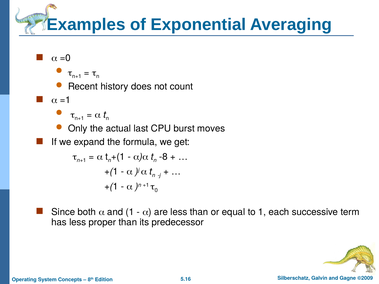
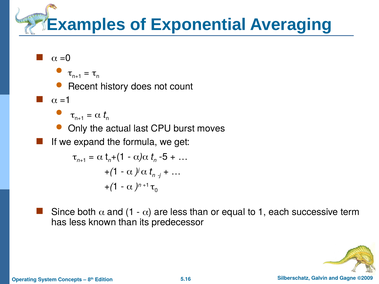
-8: -8 -> -5
proper: proper -> known
